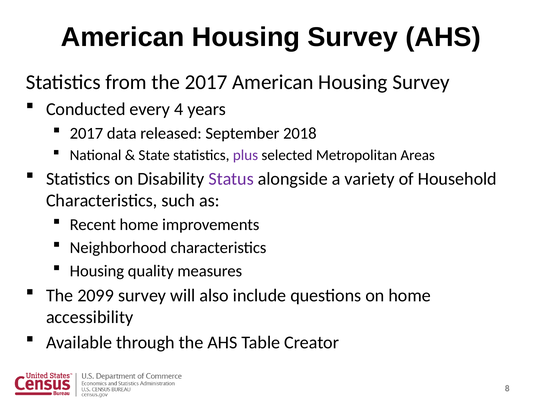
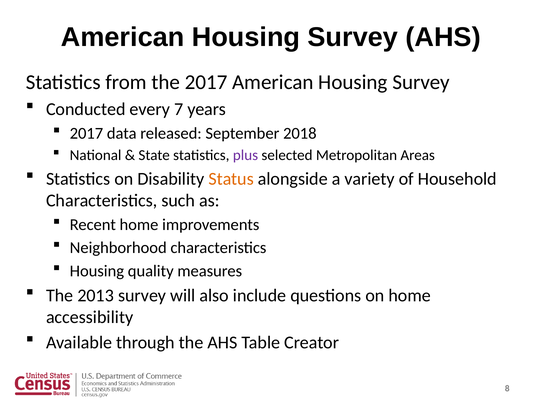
4: 4 -> 7
Status colour: purple -> orange
2099: 2099 -> 2013
